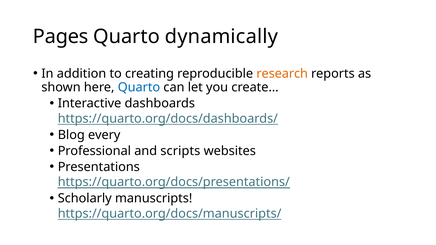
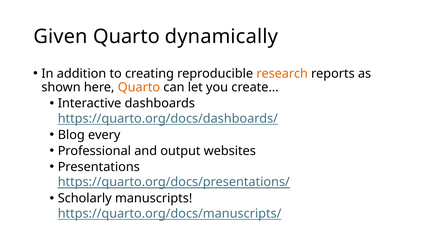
Pages: Pages -> Given
Quarto at (139, 87) colour: blue -> orange
scripts: scripts -> output
